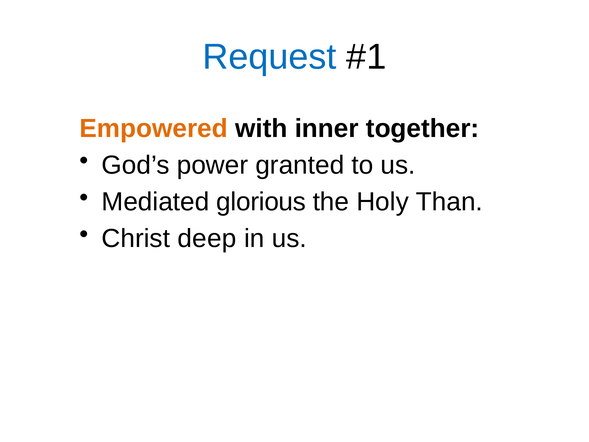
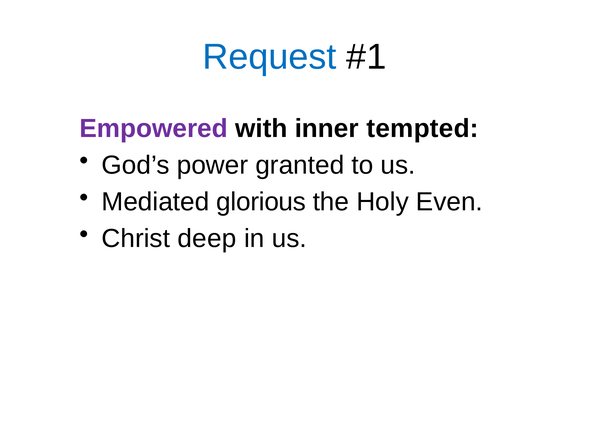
Empowered colour: orange -> purple
together: together -> tempted
Than: Than -> Even
